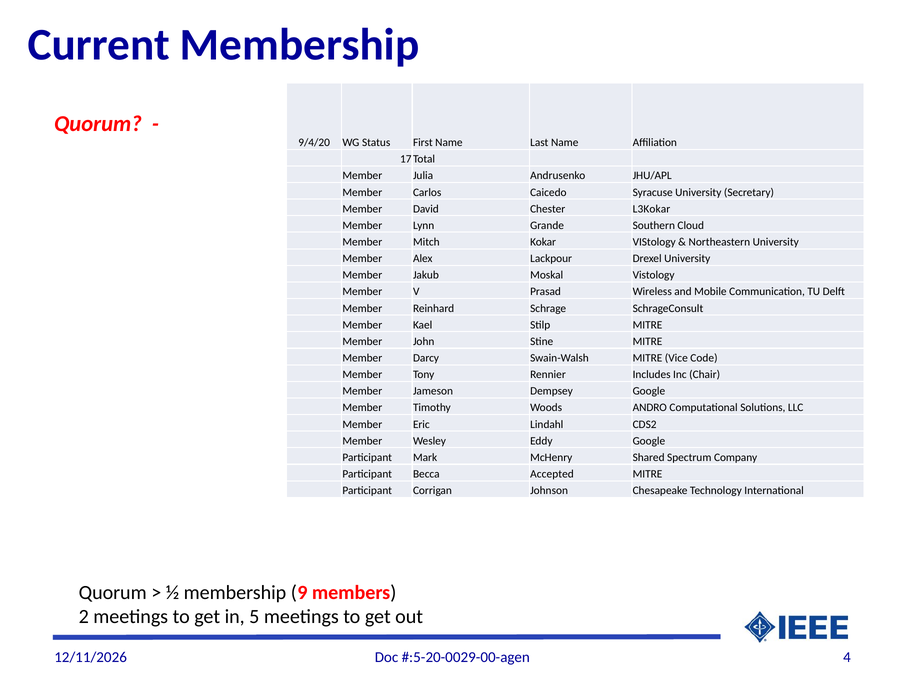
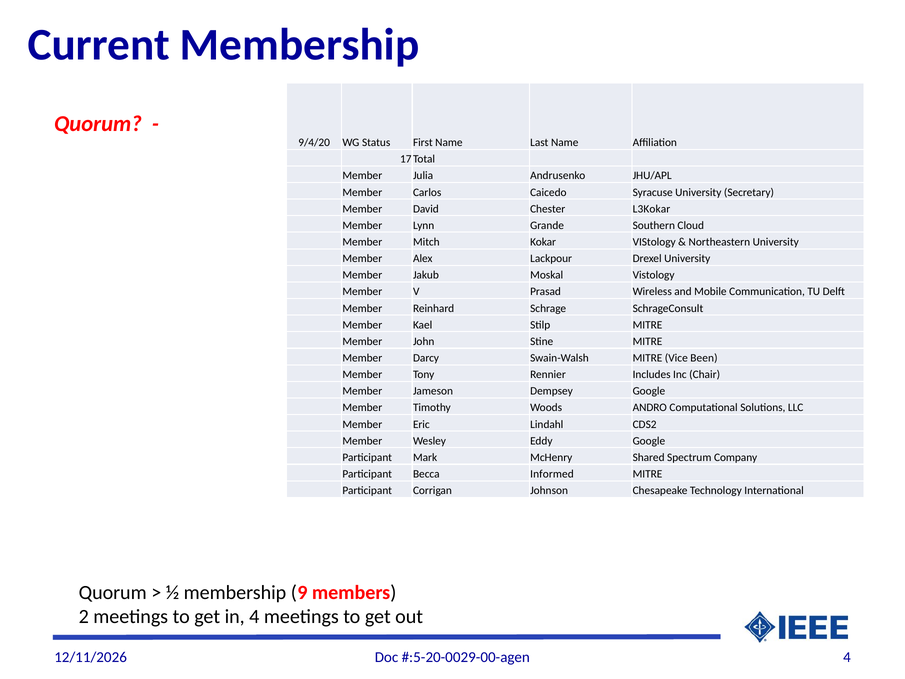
Code: Code -> Been
Accepted: Accepted -> Informed
in 5: 5 -> 4
